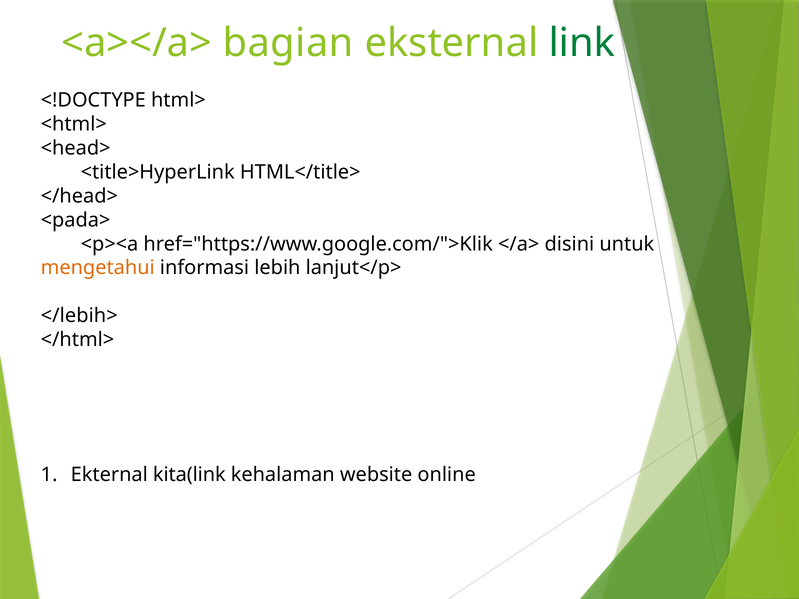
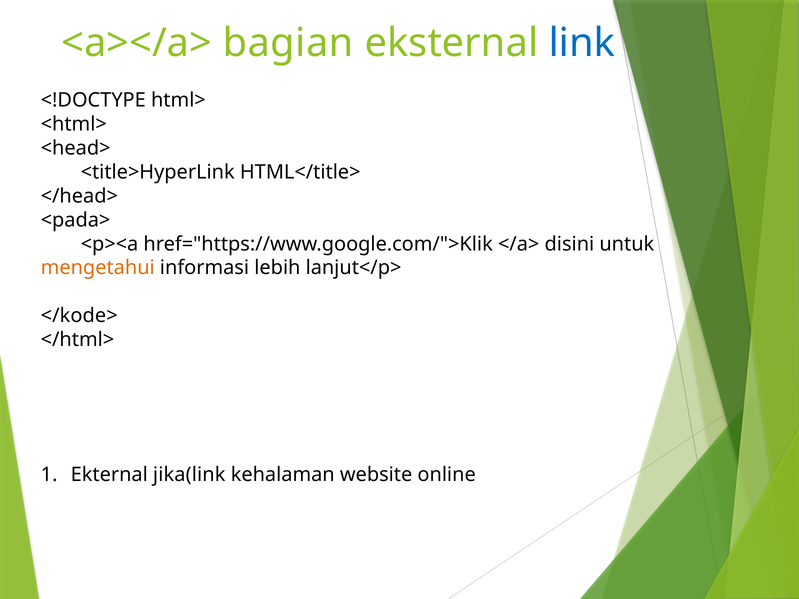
link colour: green -> blue
</lebih>: </lebih> -> </kode>
kita(link: kita(link -> jika(link
